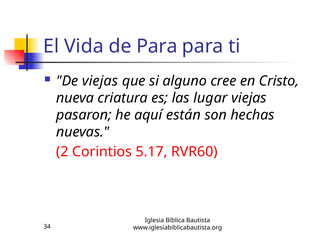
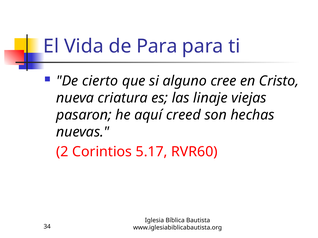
De viejas: viejas -> cierto
lugar: lugar -> linaje
están: están -> creed
